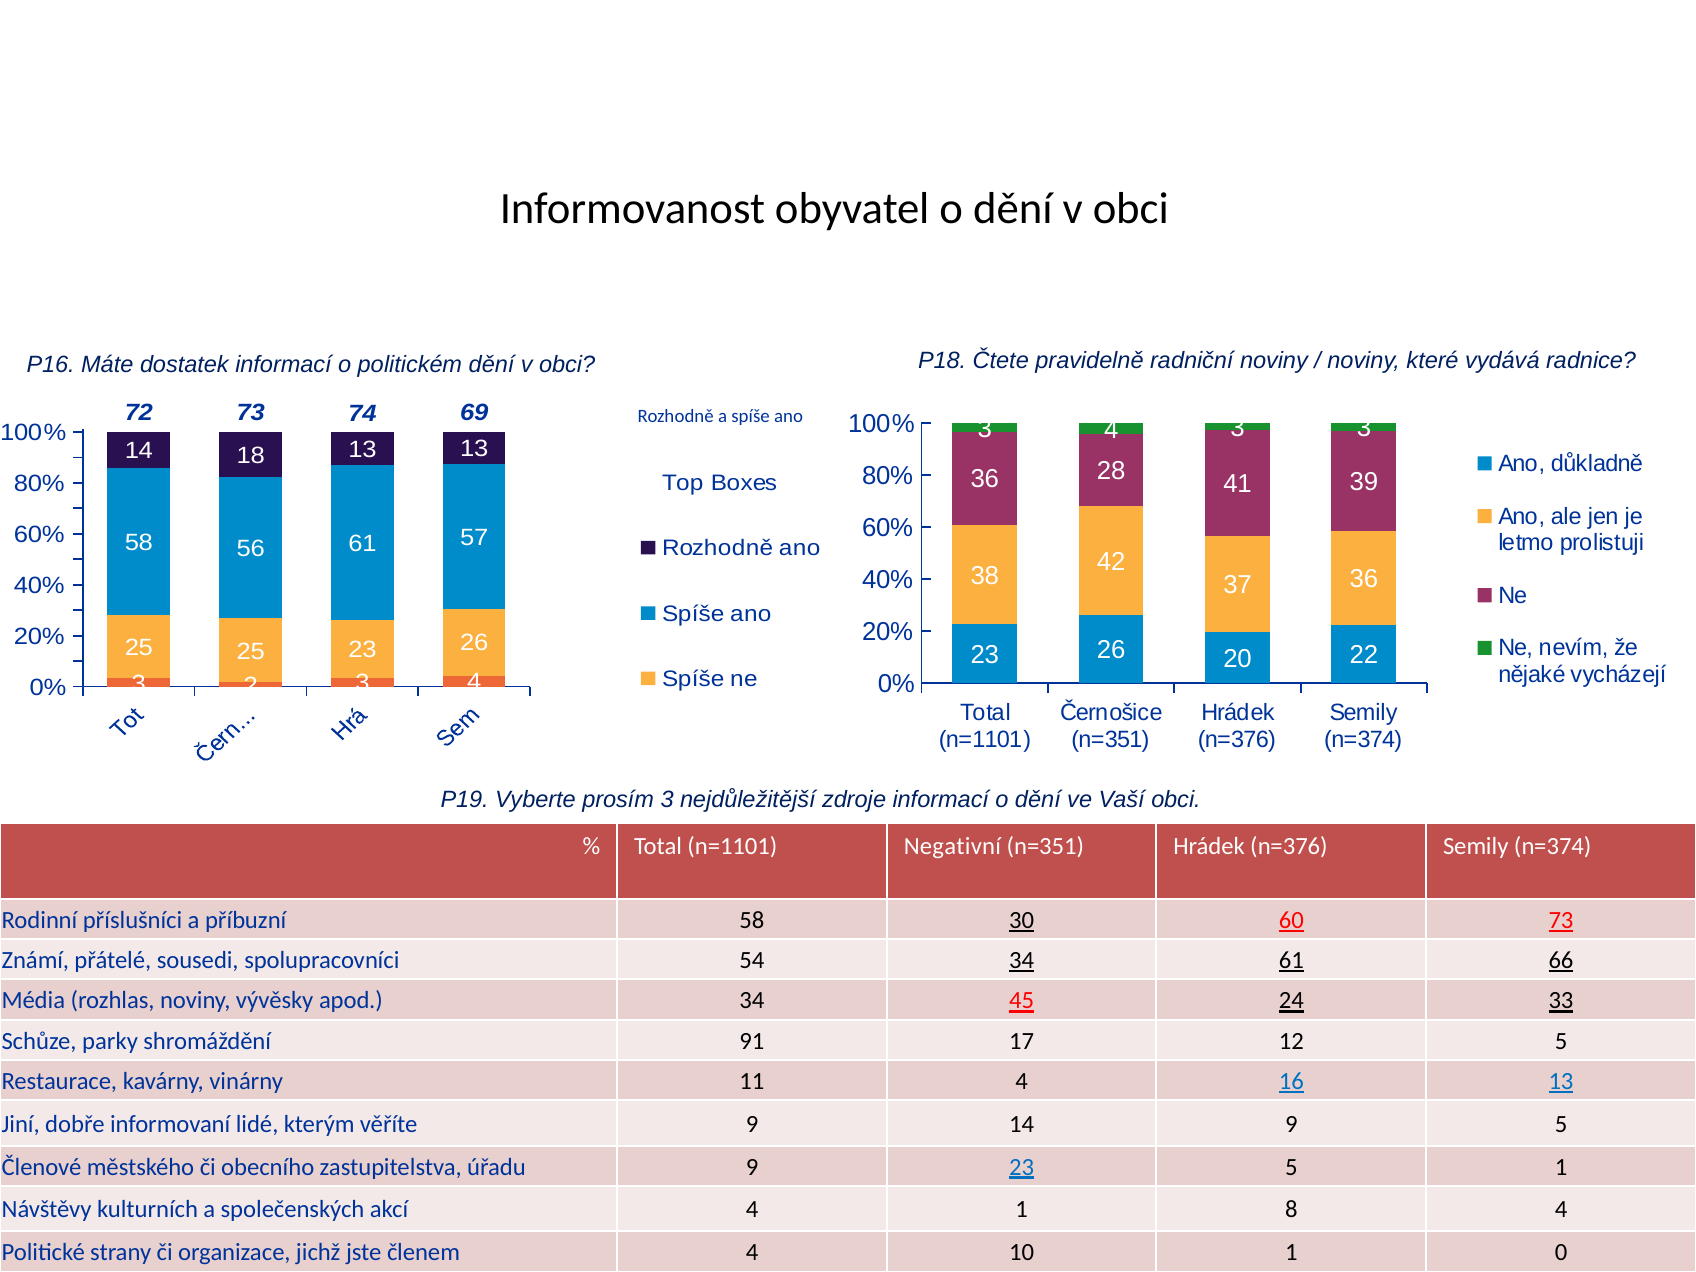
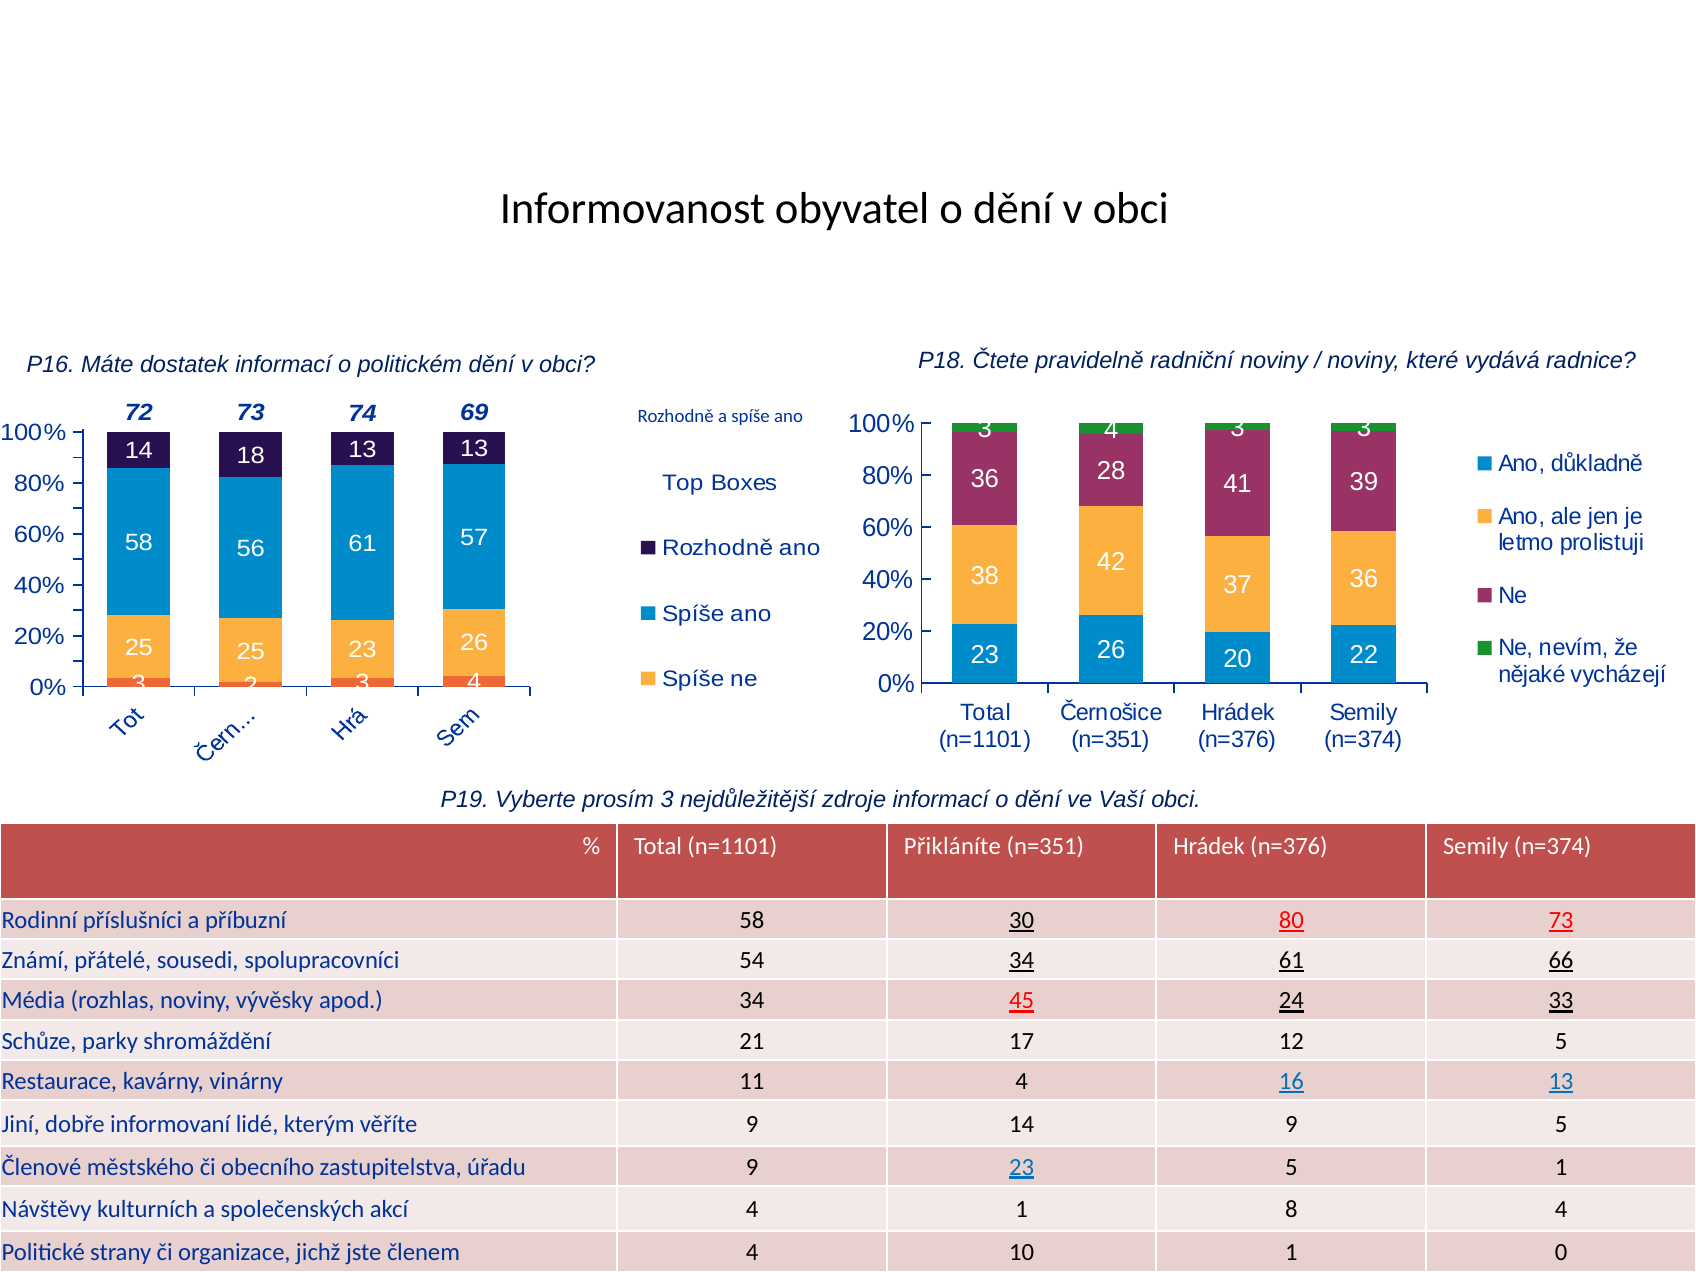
Negativní: Negativní -> Přikláníte
60: 60 -> 80
91: 91 -> 21
